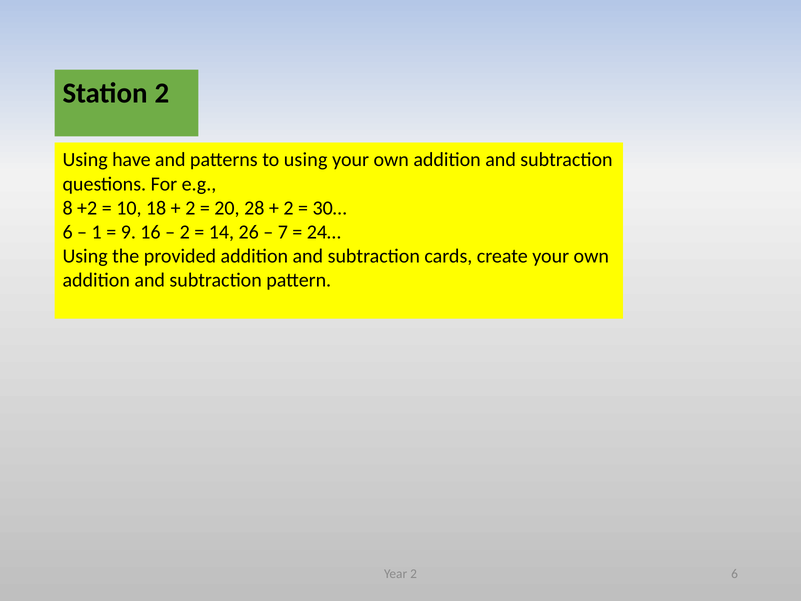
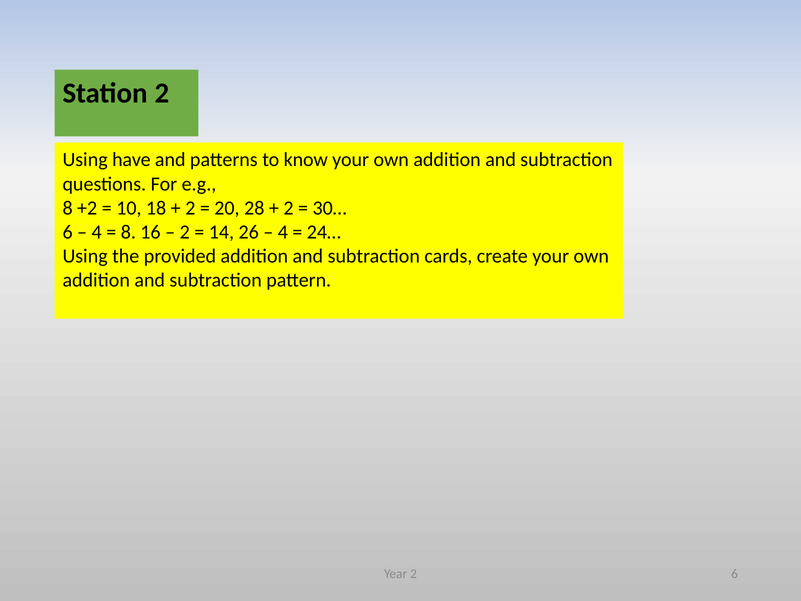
to using: using -> know
1 at (97, 232): 1 -> 4
9 at (128, 232): 9 -> 8
7 at (283, 232): 7 -> 4
